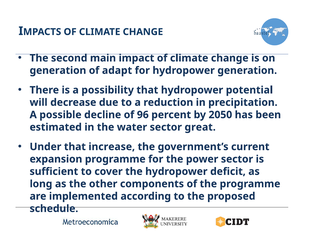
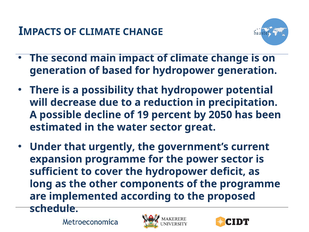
adapt: adapt -> based
96: 96 -> 19
increase: increase -> urgently
